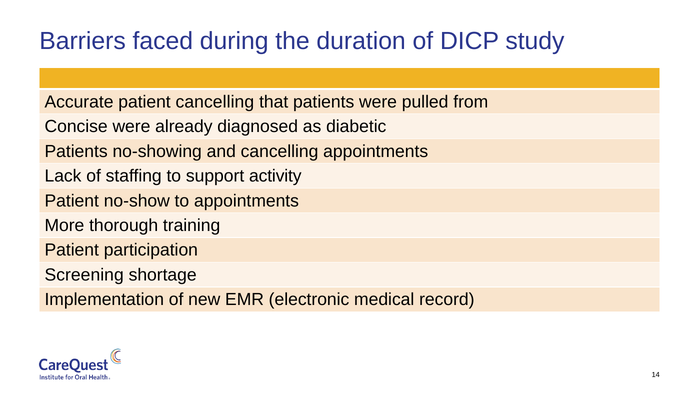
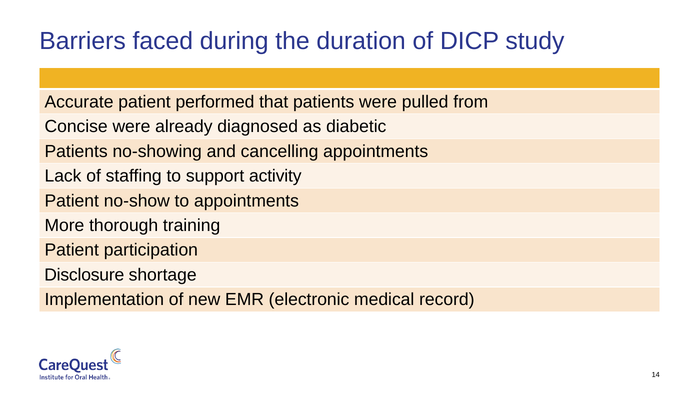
patient cancelling: cancelling -> performed
Screening: Screening -> Disclosure
